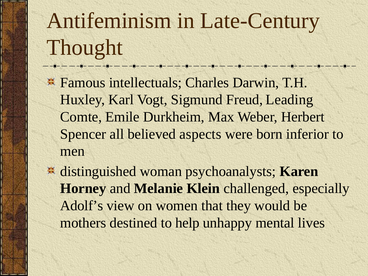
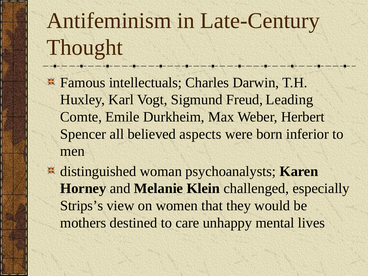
Adolf’s: Adolf’s -> Strips’s
help: help -> care
